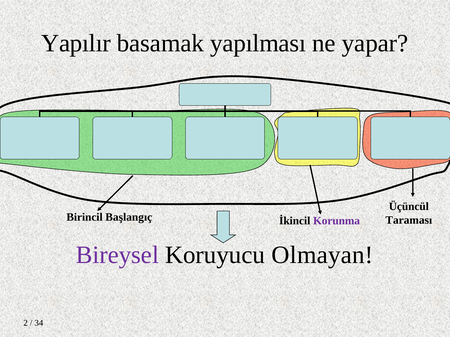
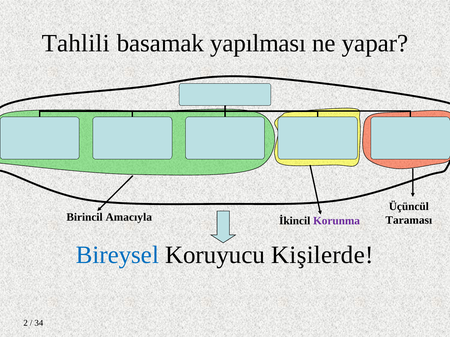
Yapılır: Yapılır -> Tahlili
Başlangıç: Başlangıç -> Amacıyla
Bireysel colour: purple -> blue
Olmayan: Olmayan -> Kişilerde
